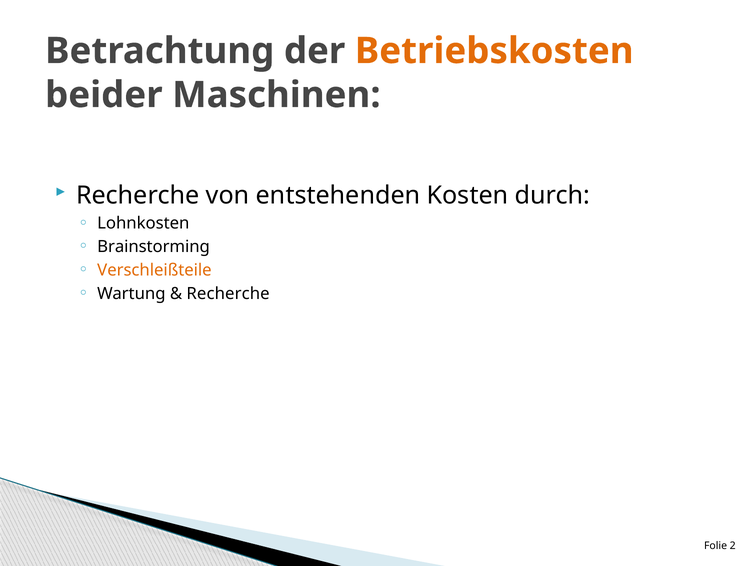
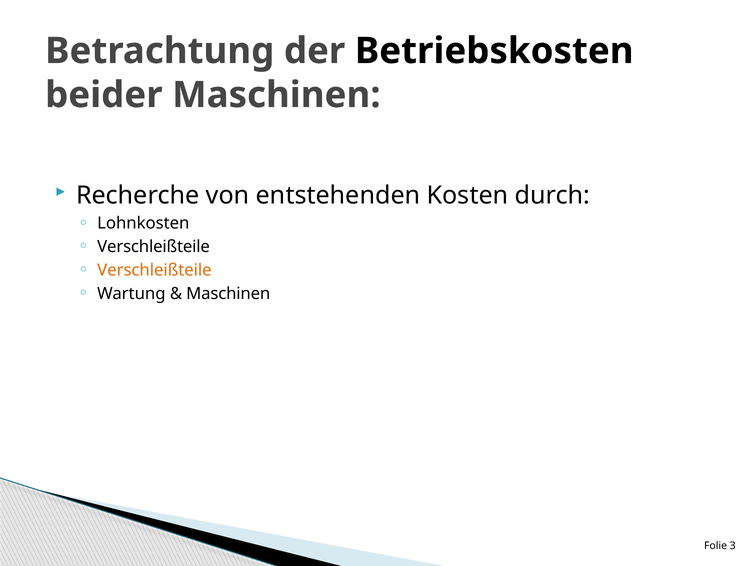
Betriebskosten colour: orange -> black
Brainstorming at (154, 246): Brainstorming -> Verschleißteile
Recherche at (228, 293): Recherche -> Maschinen
2: 2 -> 3
